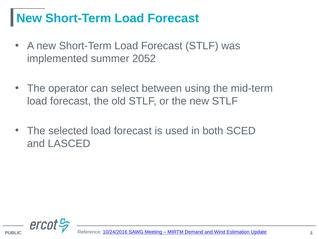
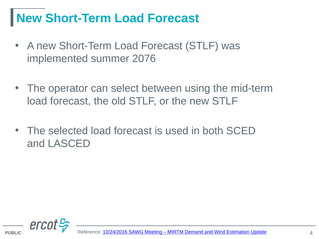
2052: 2052 -> 2076
